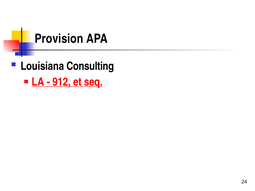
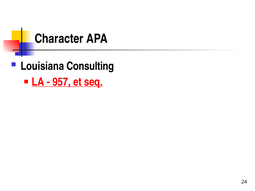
Provision: Provision -> Character
912: 912 -> 957
